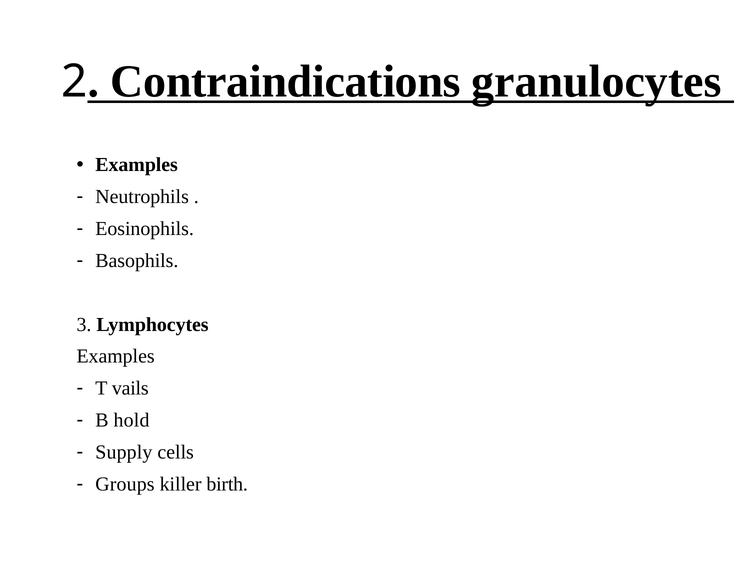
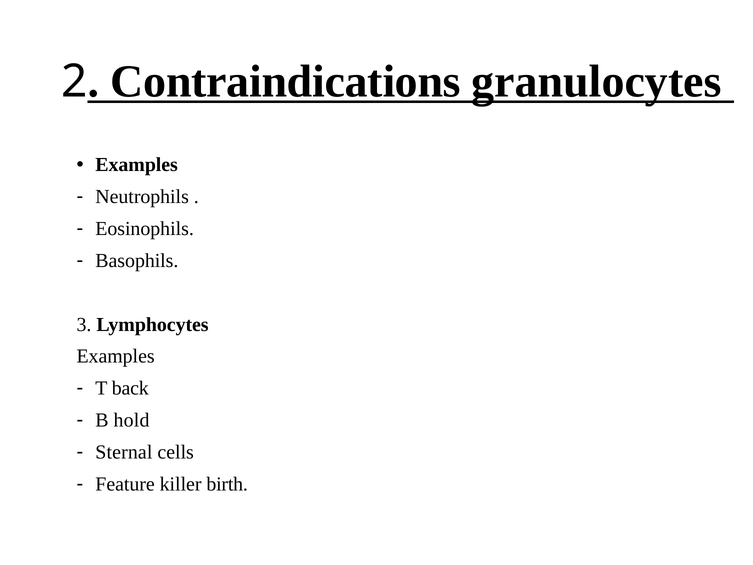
vails: vails -> back
Supply: Supply -> Sternal
Groups: Groups -> Feature
